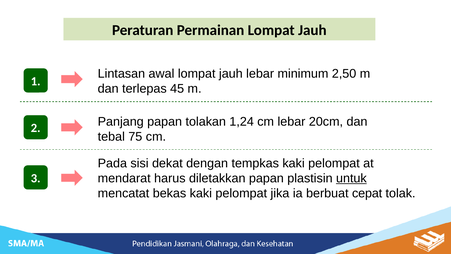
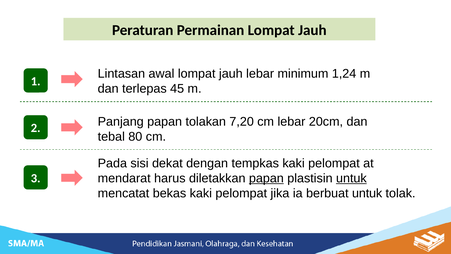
2,50: 2,50 -> 1,24
1,24: 1,24 -> 7,20
75: 75 -> 80
papan at (266, 178) underline: none -> present
berbuat cepat: cepat -> untuk
